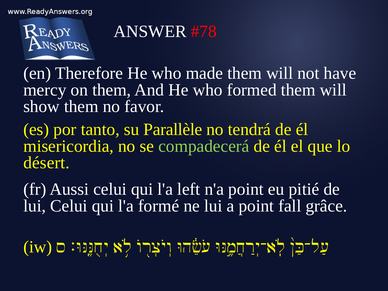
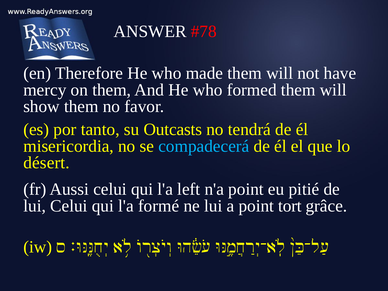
Parallèle: Parallèle -> Outcasts
compadecerá colour: light green -> light blue
fall: fall -> tort
